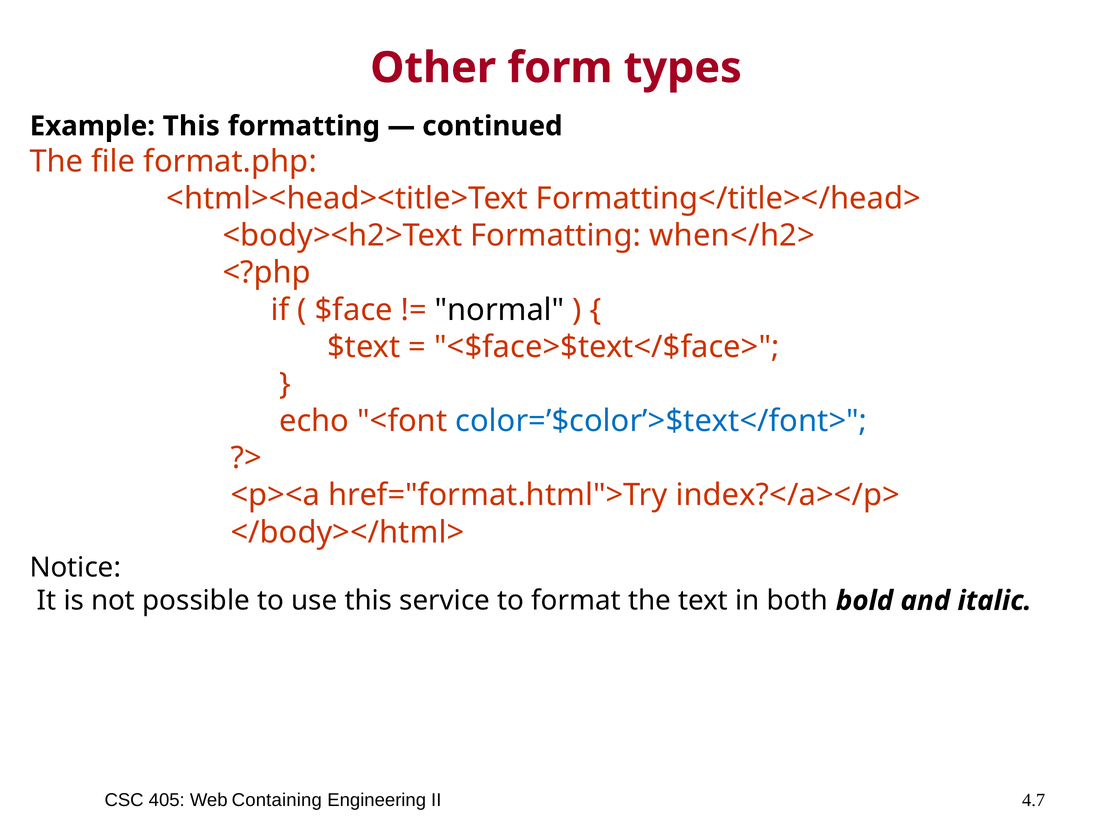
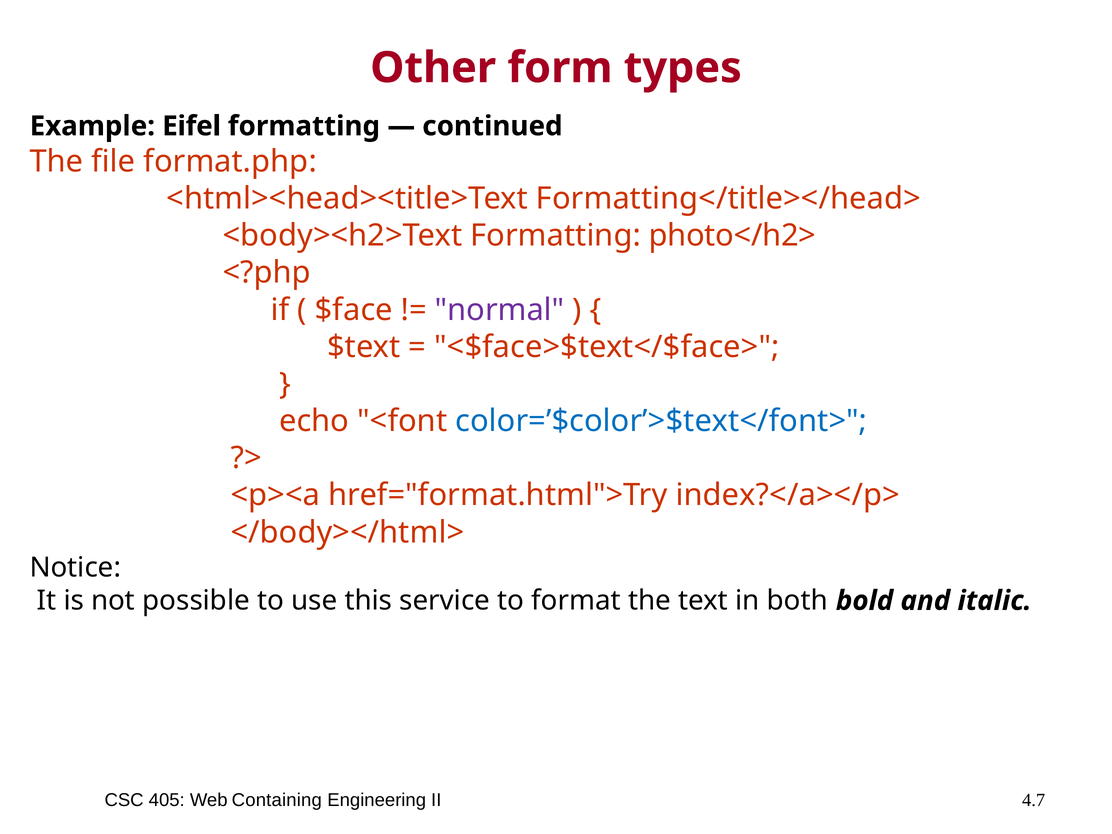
Example This: This -> Eifel
when</h2>: when</h2> -> photo</h2>
normal colour: black -> purple
